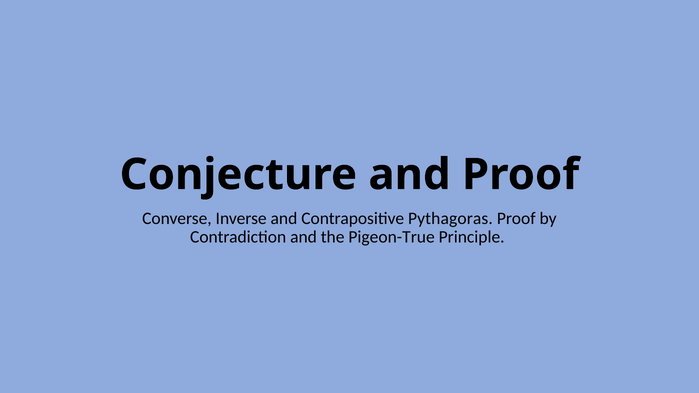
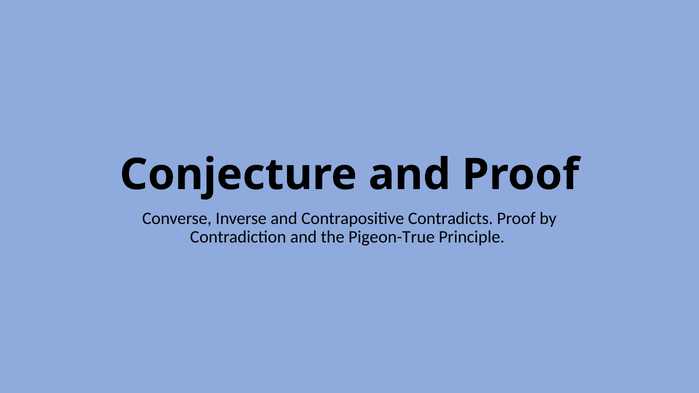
Pythagoras: Pythagoras -> Contradicts
